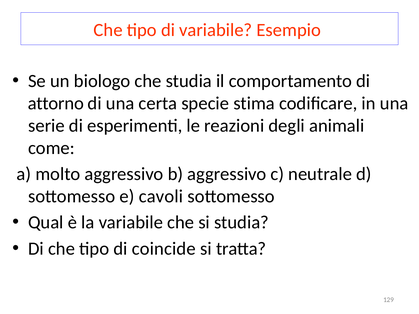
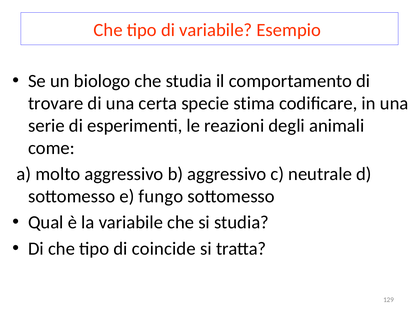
attorno: attorno -> trovare
cavoli: cavoli -> fungo
